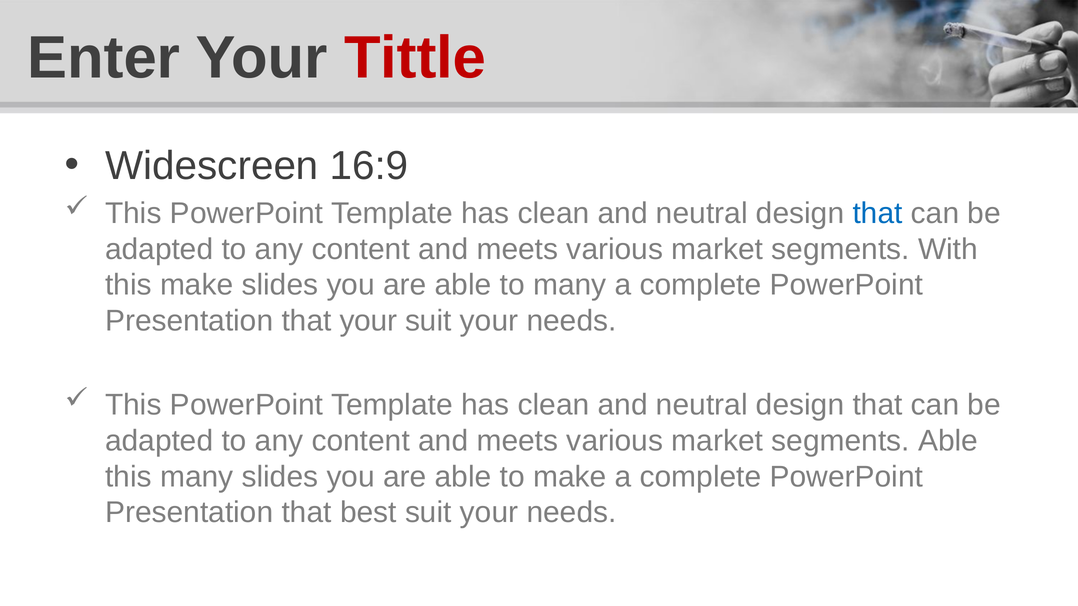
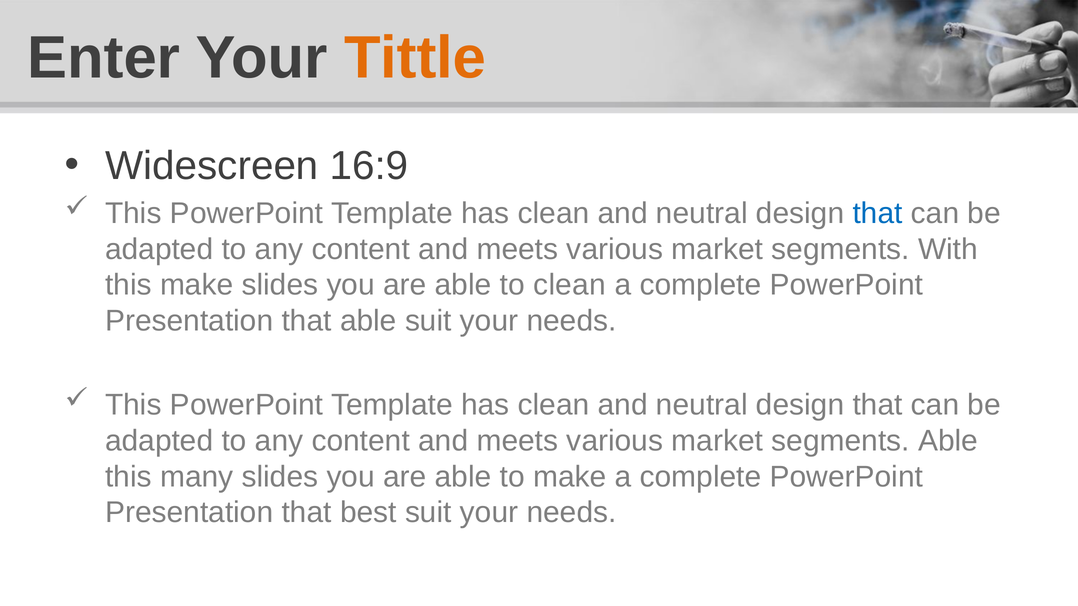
Tittle colour: red -> orange
to many: many -> clean
that your: your -> able
